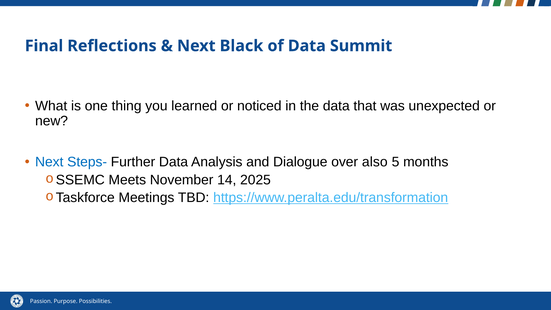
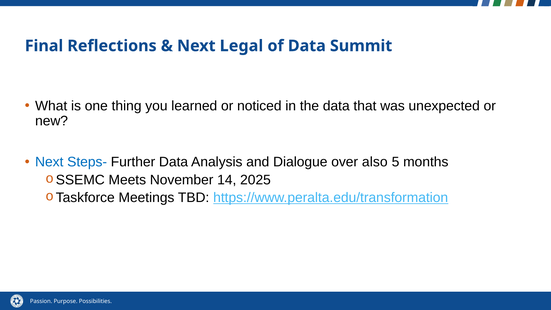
Black: Black -> Legal
